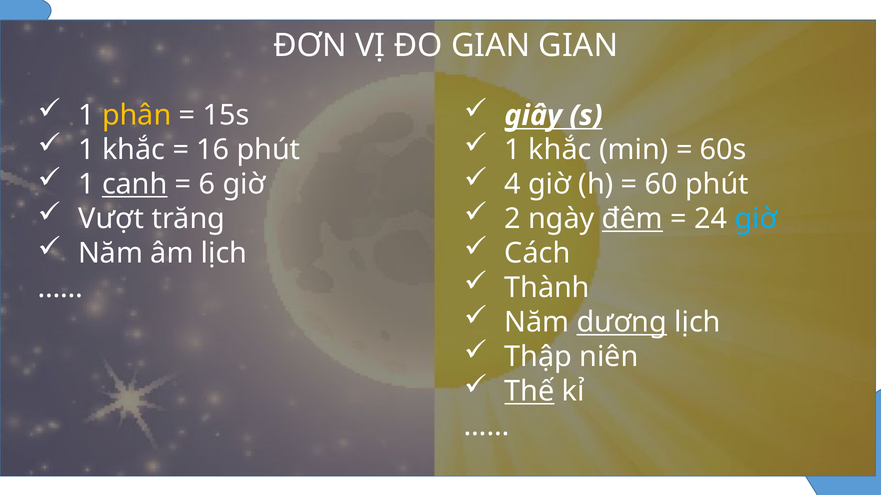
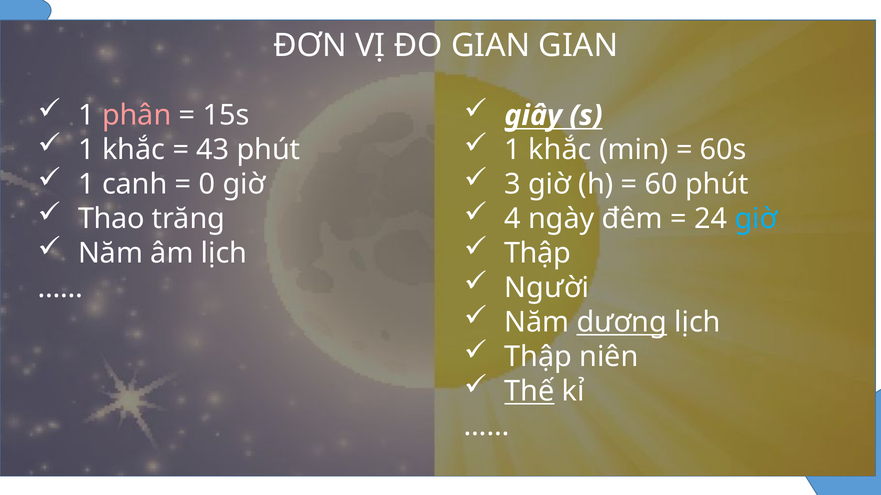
phân colour: yellow -> pink
16: 16 -> 43
canh underline: present -> none
6: 6 -> 0
4: 4 -> 3
Vượt: Vượt -> Thao
2: 2 -> 4
đêm underline: present -> none
Cách at (537, 254): Cách -> Thập
Thành: Thành -> Người
